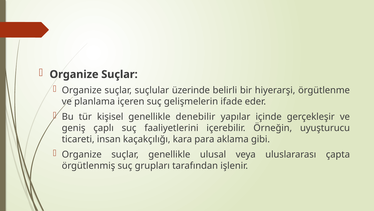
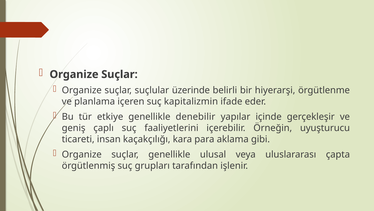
gelişmelerin: gelişmelerin -> kapitalizmin
kişisel: kişisel -> etkiye
